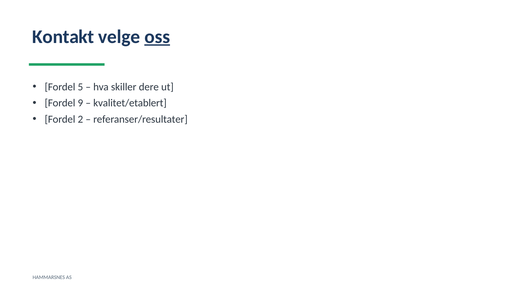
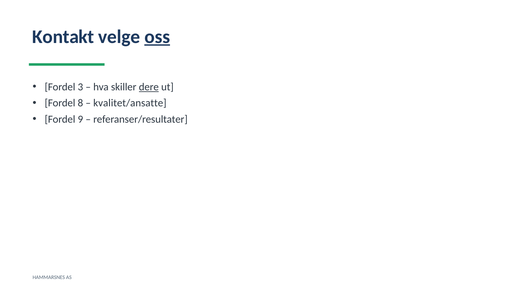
5: 5 -> 3
dere underline: none -> present
9: 9 -> 8
kvalitet/etablert: kvalitet/etablert -> kvalitet/ansatte
2: 2 -> 9
